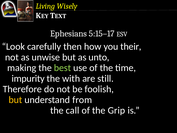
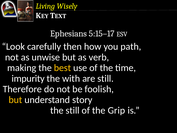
their: their -> path
unto: unto -> verb
best colour: light green -> yellow
from: from -> story
the call: call -> still
